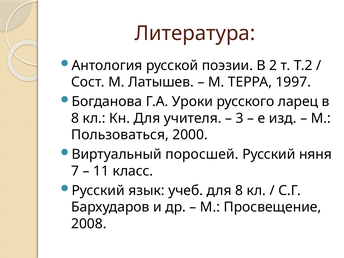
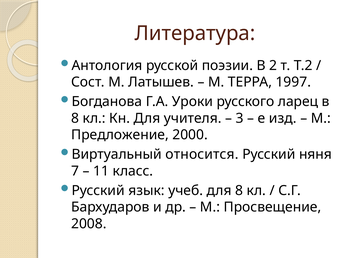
Пользоваться: Пользоваться -> Предложение
поросшей: поросшей -> относится
